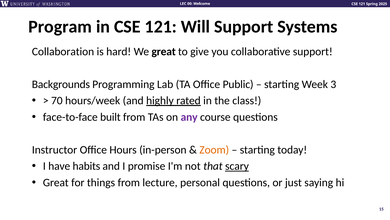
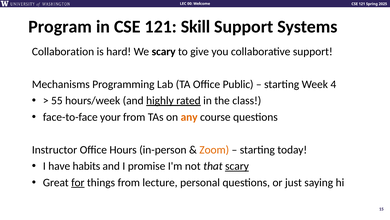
Will: Will -> Skill
We great: great -> scary
Backgrounds: Backgrounds -> Mechanisms
3: 3 -> 4
70: 70 -> 55
built: built -> your
any colour: purple -> orange
for underline: none -> present
